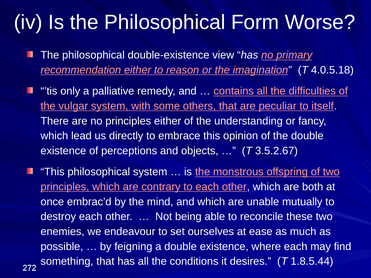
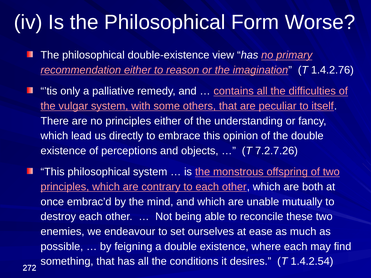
4.0.5.18: 4.0.5.18 -> 1.4.2.76
3.5.2.67: 3.5.2.67 -> 7.2.7.26
1.8.5.44: 1.8.5.44 -> 1.4.2.54
